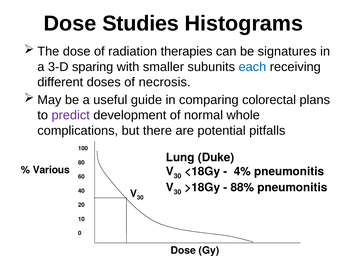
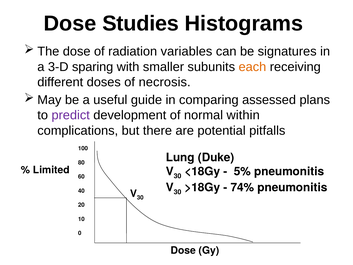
therapies: therapies -> variables
each colour: blue -> orange
colorectal: colorectal -> assessed
whole: whole -> within
Various: Various -> Limited
4%: 4% -> 5%
88%: 88% -> 74%
